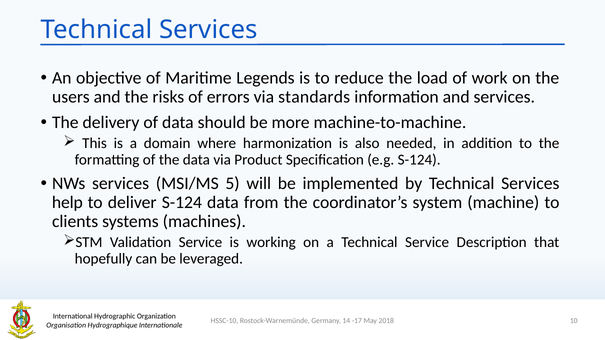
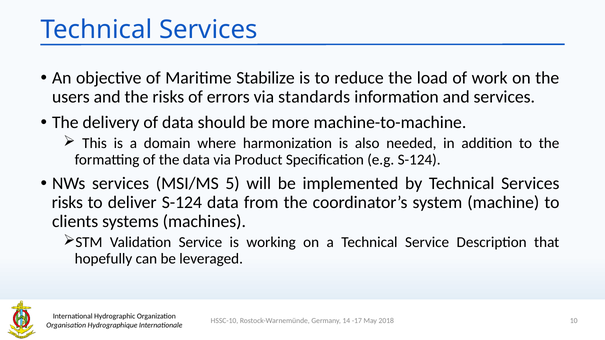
Legends: Legends -> Stabilize
help at (67, 203): help -> risks
